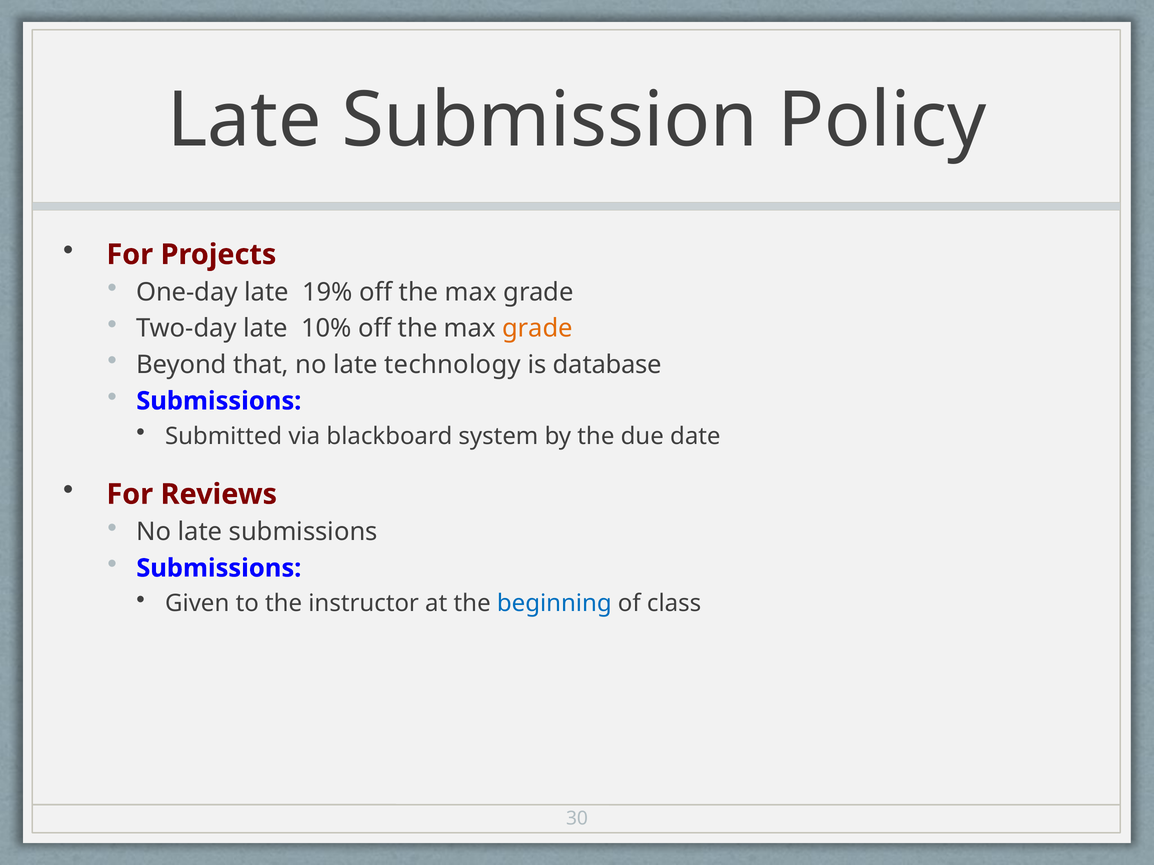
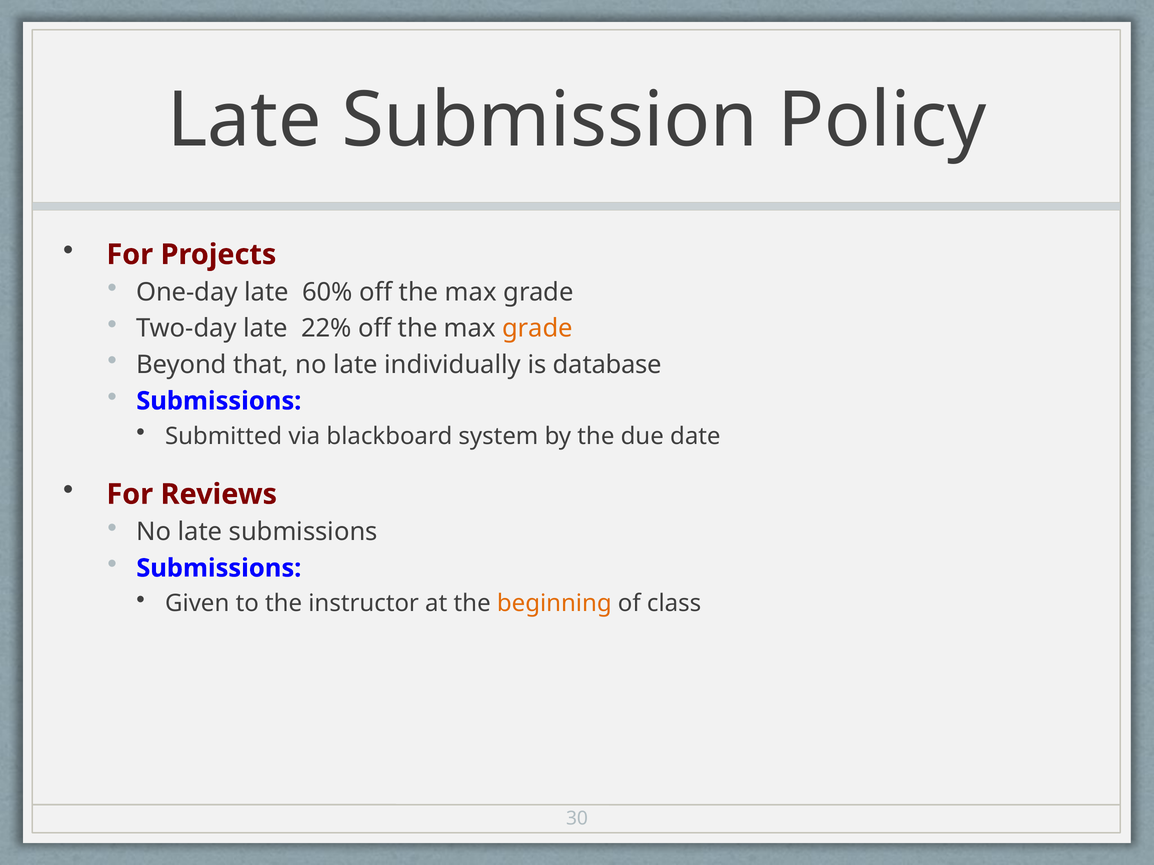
19%: 19% -> 60%
10%: 10% -> 22%
technology: technology -> individually
beginning colour: blue -> orange
